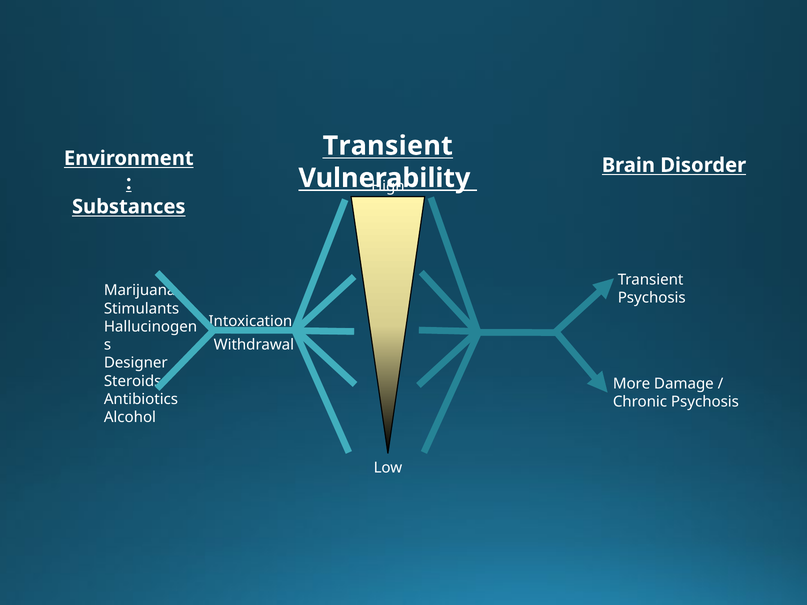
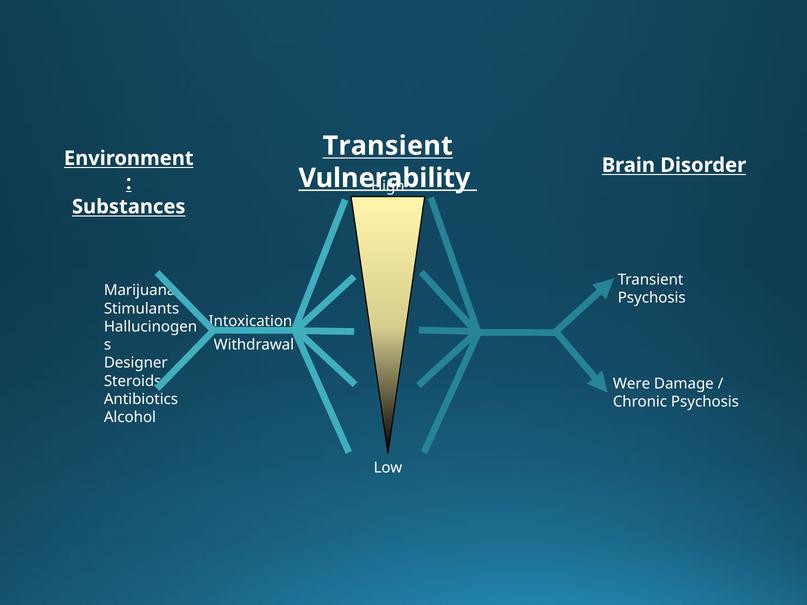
More: More -> Were
